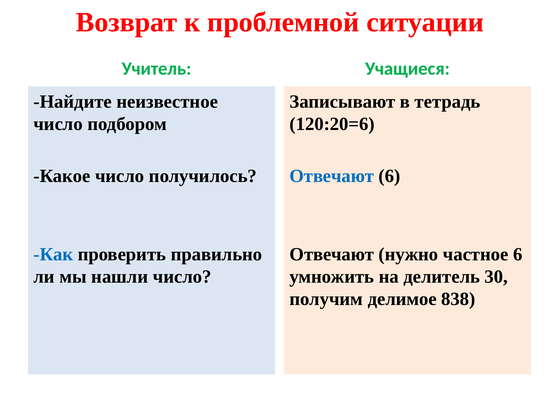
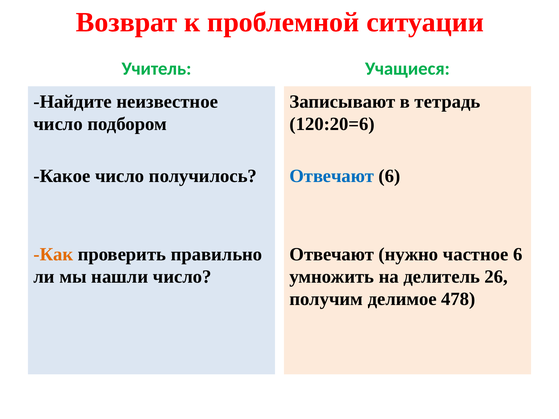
Как colour: blue -> orange
30: 30 -> 26
838: 838 -> 478
